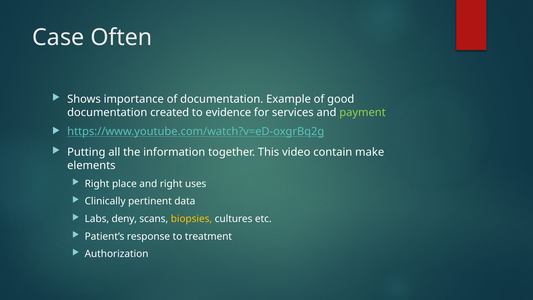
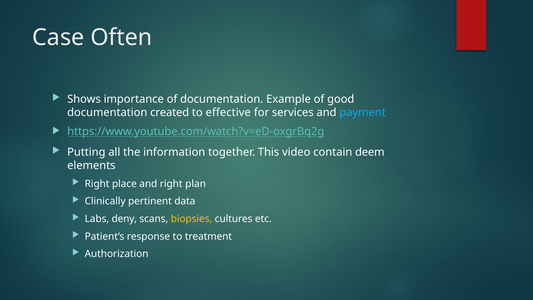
evidence: evidence -> effective
payment colour: light green -> light blue
make: make -> deem
uses: uses -> plan
